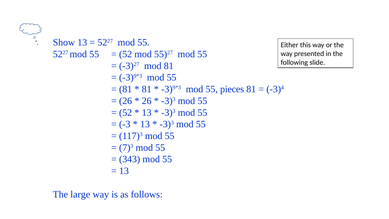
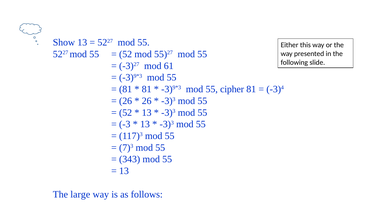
mod 81: 81 -> 61
pieces: pieces -> cipher
